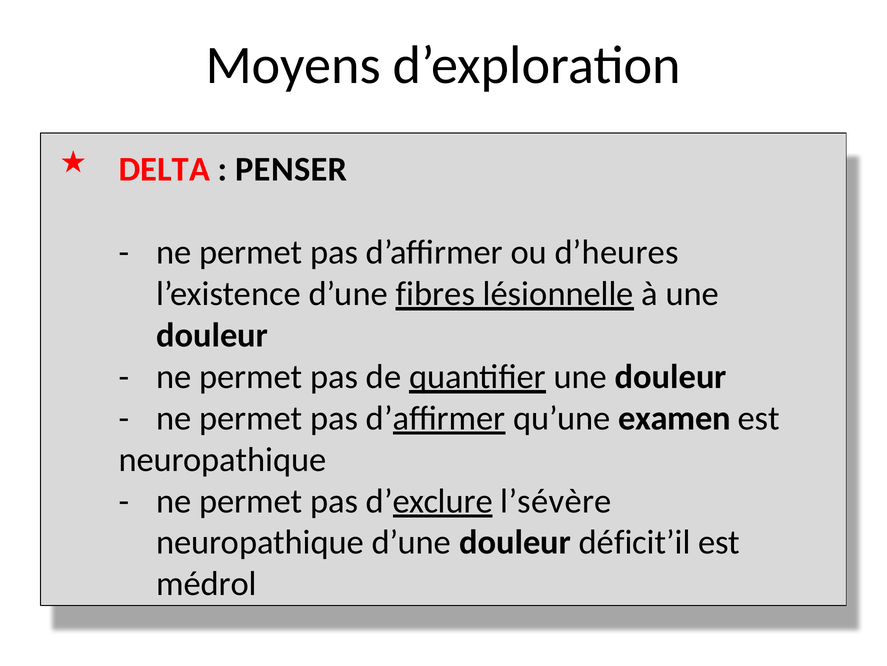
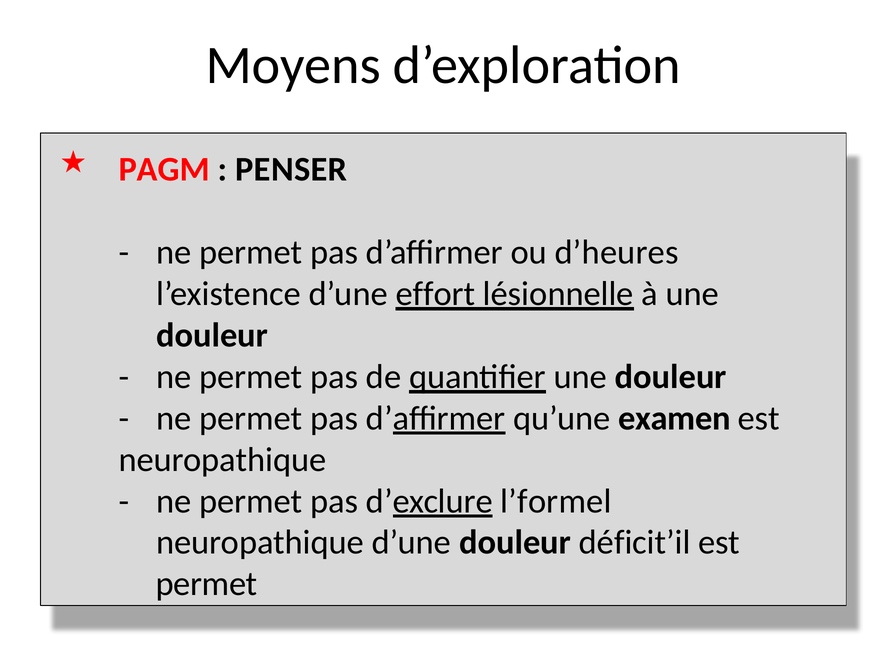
DELTA: DELTA -> PAGM
fibres: fibres -> effort
l’sévère: l’sévère -> l’formel
médrol at (206, 583): médrol -> permet
